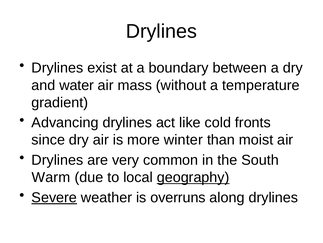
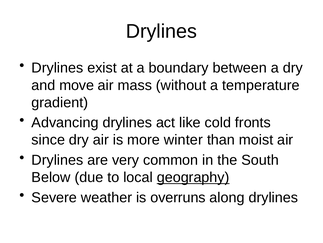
water: water -> move
Warm: Warm -> Below
Severe underline: present -> none
